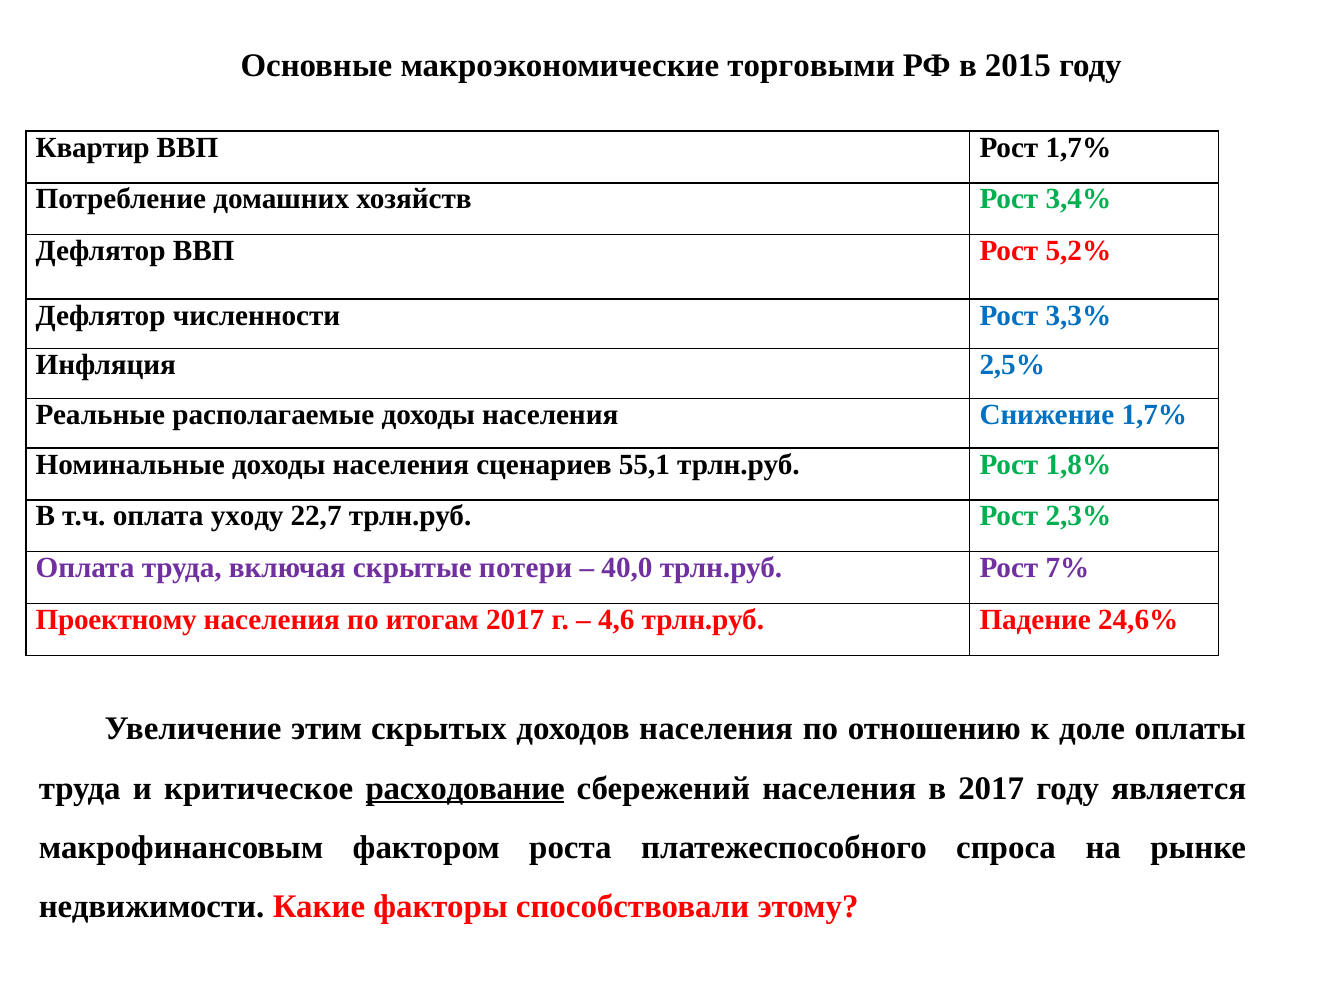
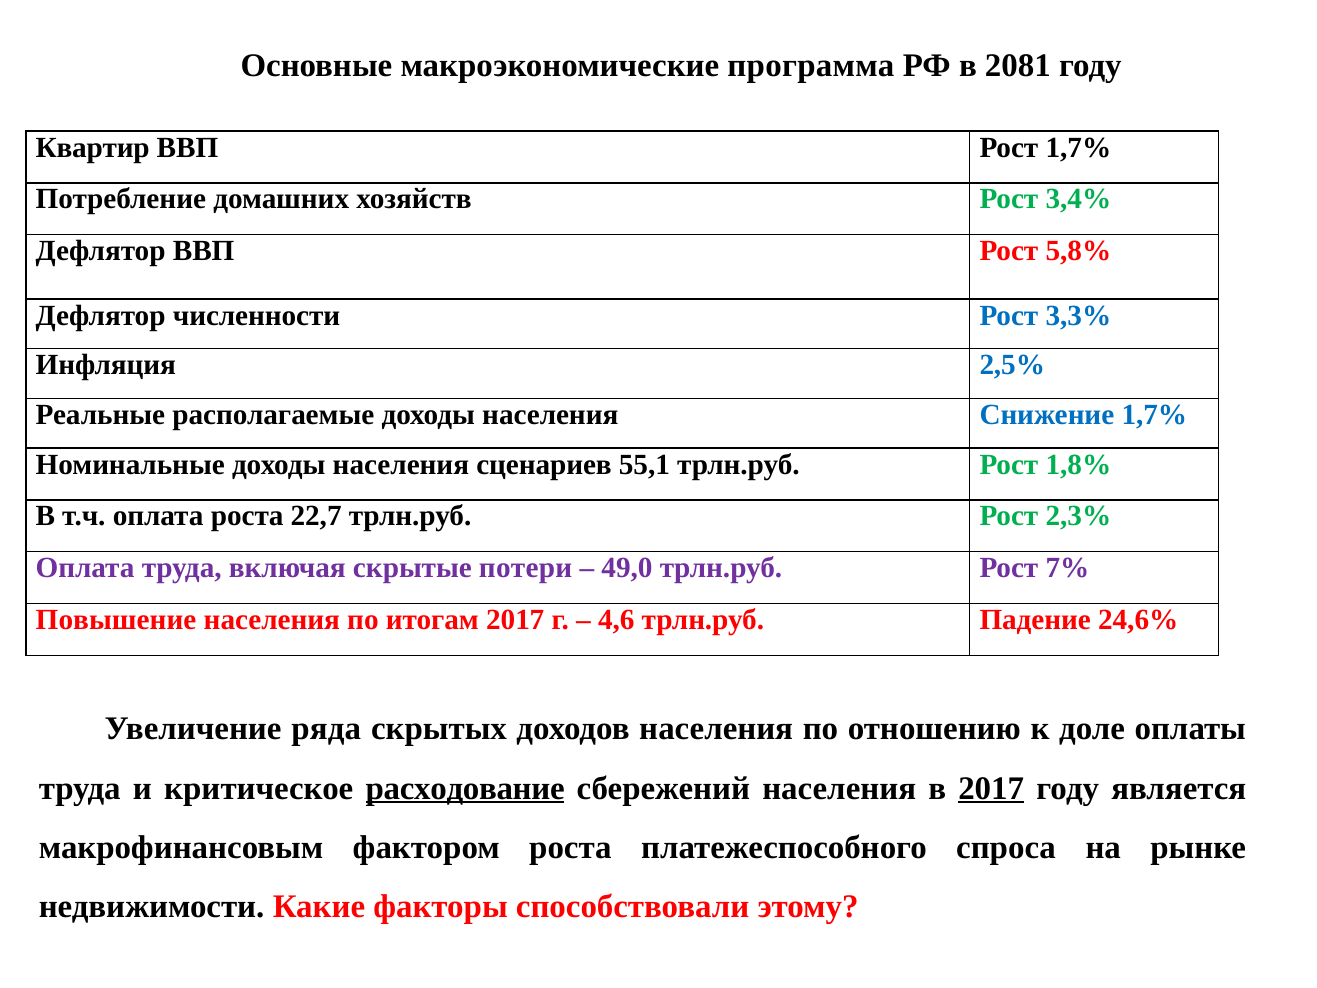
торговыми: торговыми -> программа
2015: 2015 -> 2081
5,2%: 5,2% -> 5,8%
оплата уходу: уходу -> роста
40,0: 40,0 -> 49,0
Проектному: Проектному -> Повышение
этим: этим -> ряда
2017 at (991, 788) underline: none -> present
